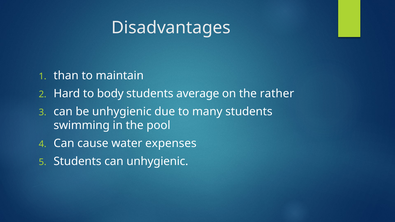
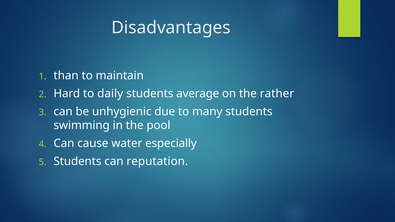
body: body -> daily
expenses: expenses -> especially
can unhygienic: unhygienic -> reputation
